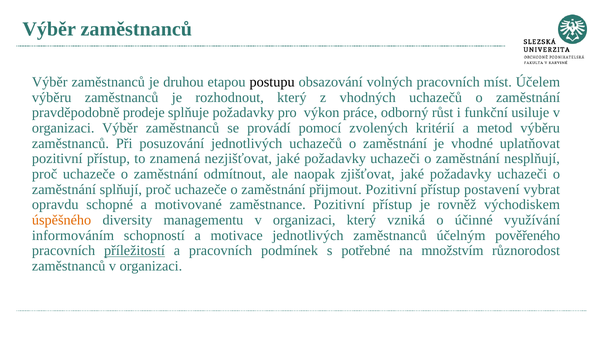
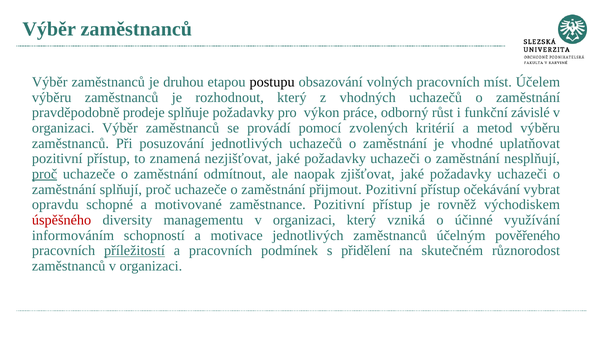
usiluje: usiluje -> závislé
proč at (45, 174) underline: none -> present
postavení: postavení -> očekávání
úspěšného colour: orange -> red
potřebné: potřebné -> přidělení
množstvím: množstvím -> skutečném
